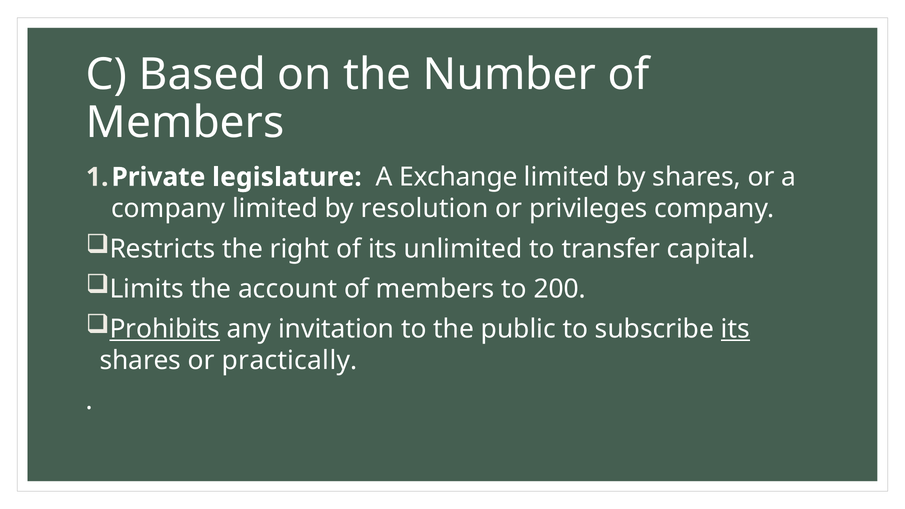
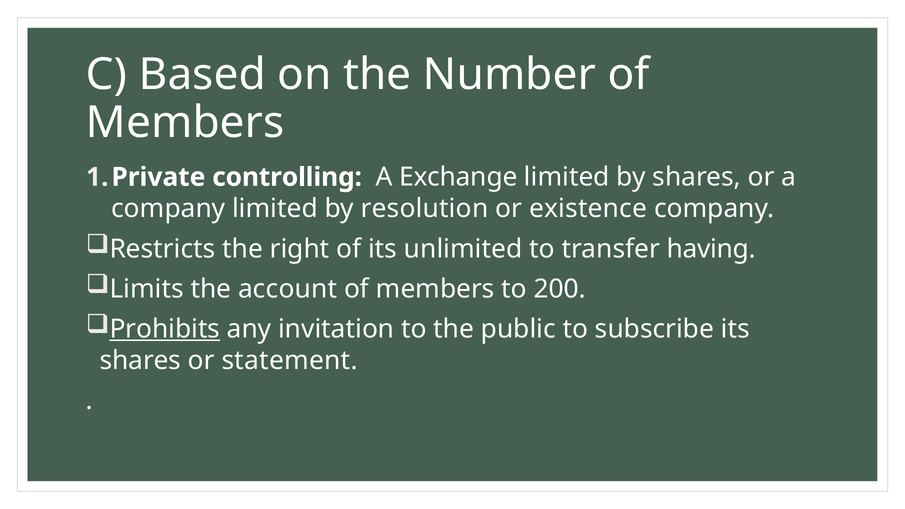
legislature: legislature -> controlling
privileges: privileges -> existence
capital: capital -> having
its at (735, 329) underline: present -> none
practically: practically -> statement
